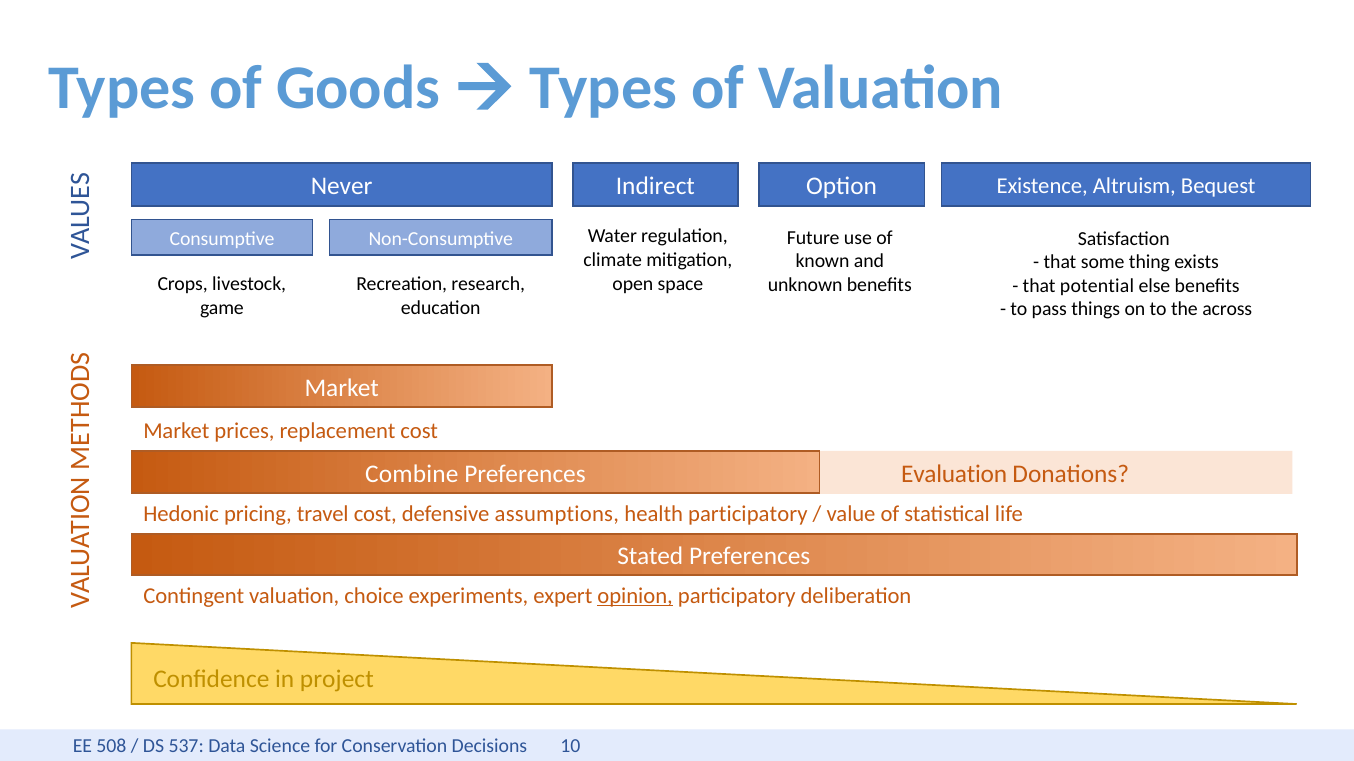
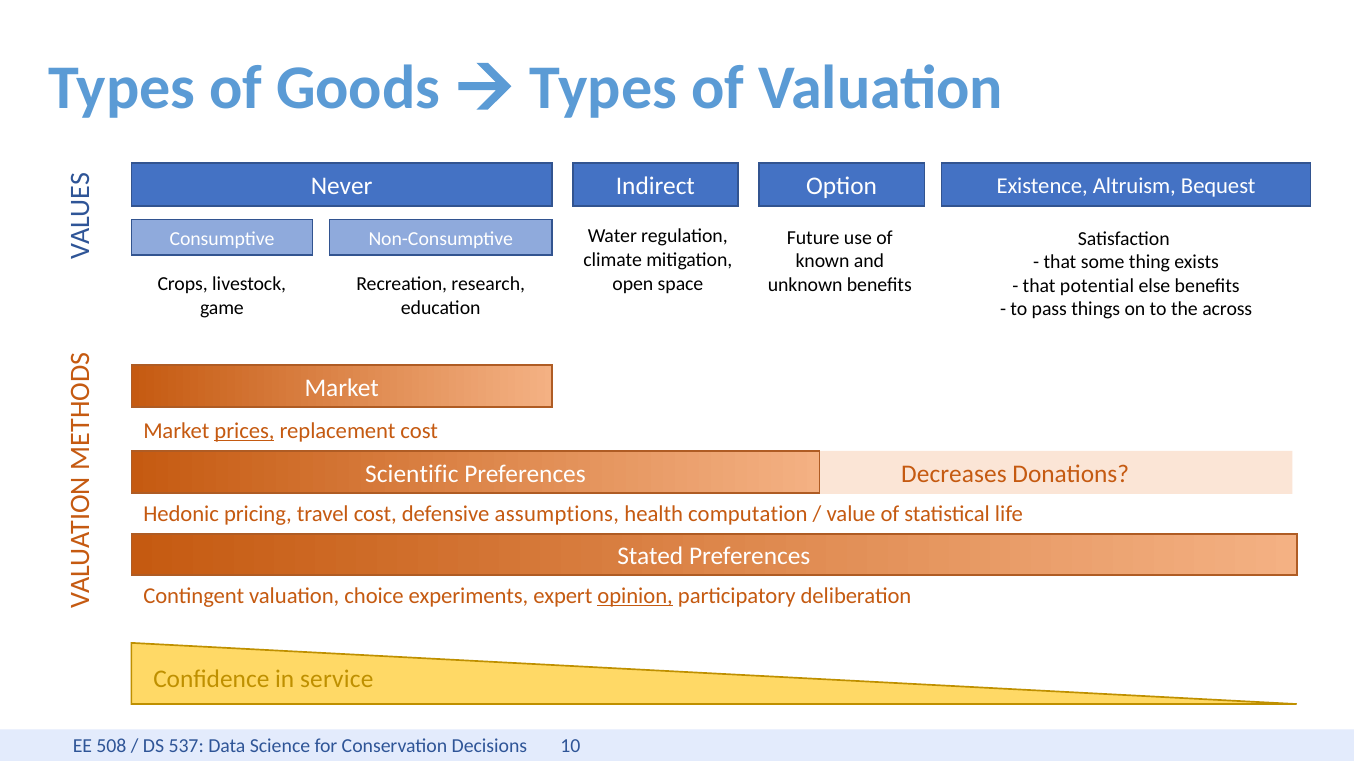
prices underline: none -> present
Combine: Combine -> Scientific
Evaluation: Evaluation -> Decreases
health participatory: participatory -> computation
project: project -> service
